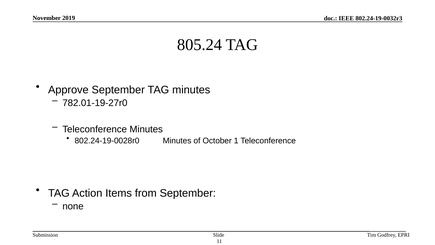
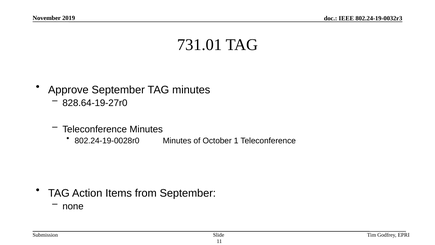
805.24: 805.24 -> 731.01
782.01-19-27r0: 782.01-19-27r0 -> 828.64-19-27r0
